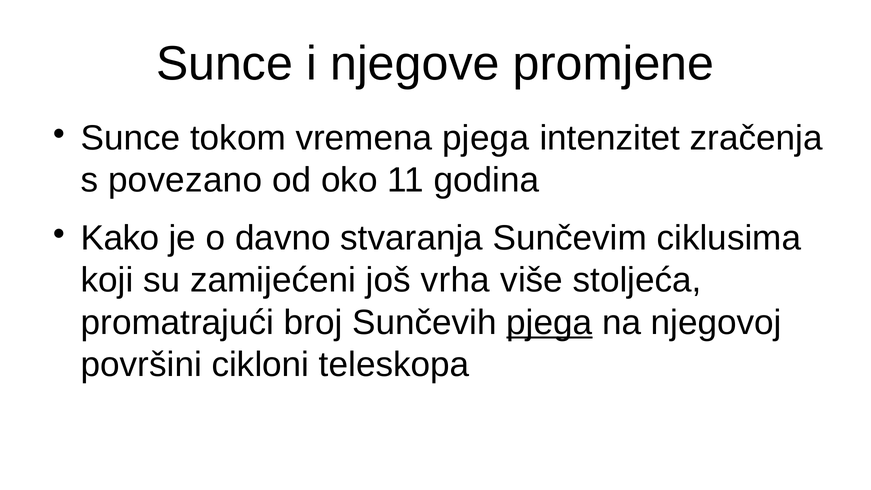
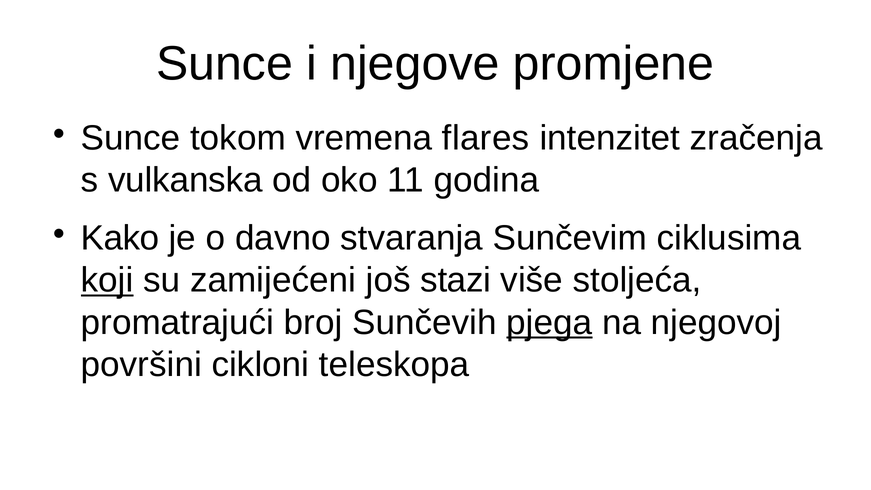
vremena pjega: pjega -> flares
povezano: povezano -> vulkanska
koji underline: none -> present
vrha: vrha -> stazi
